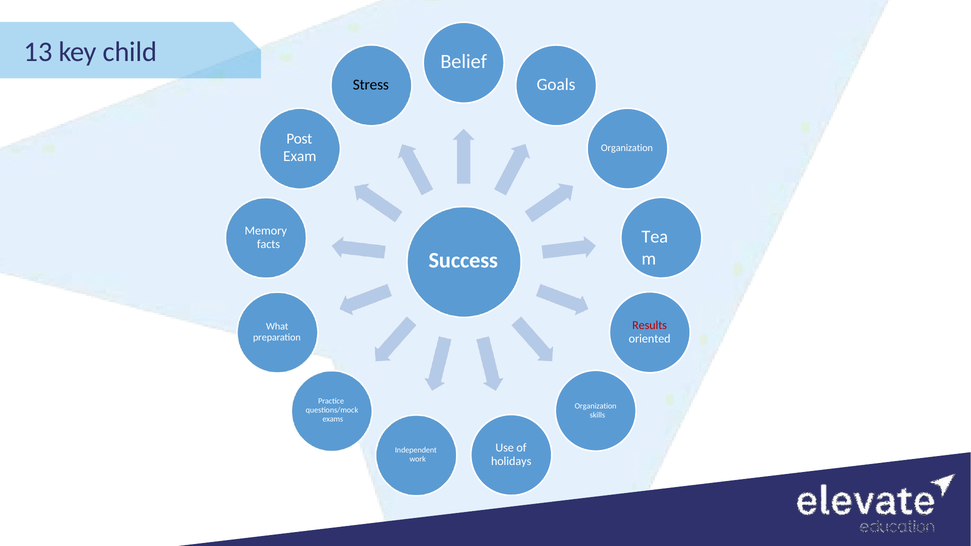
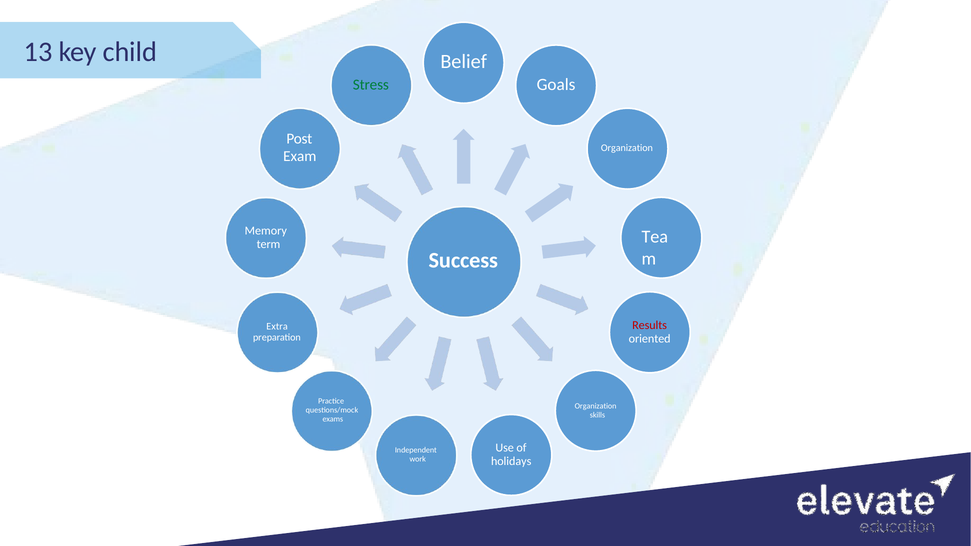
Stress colour: black -> green
facts: facts -> term
What: What -> Extra
